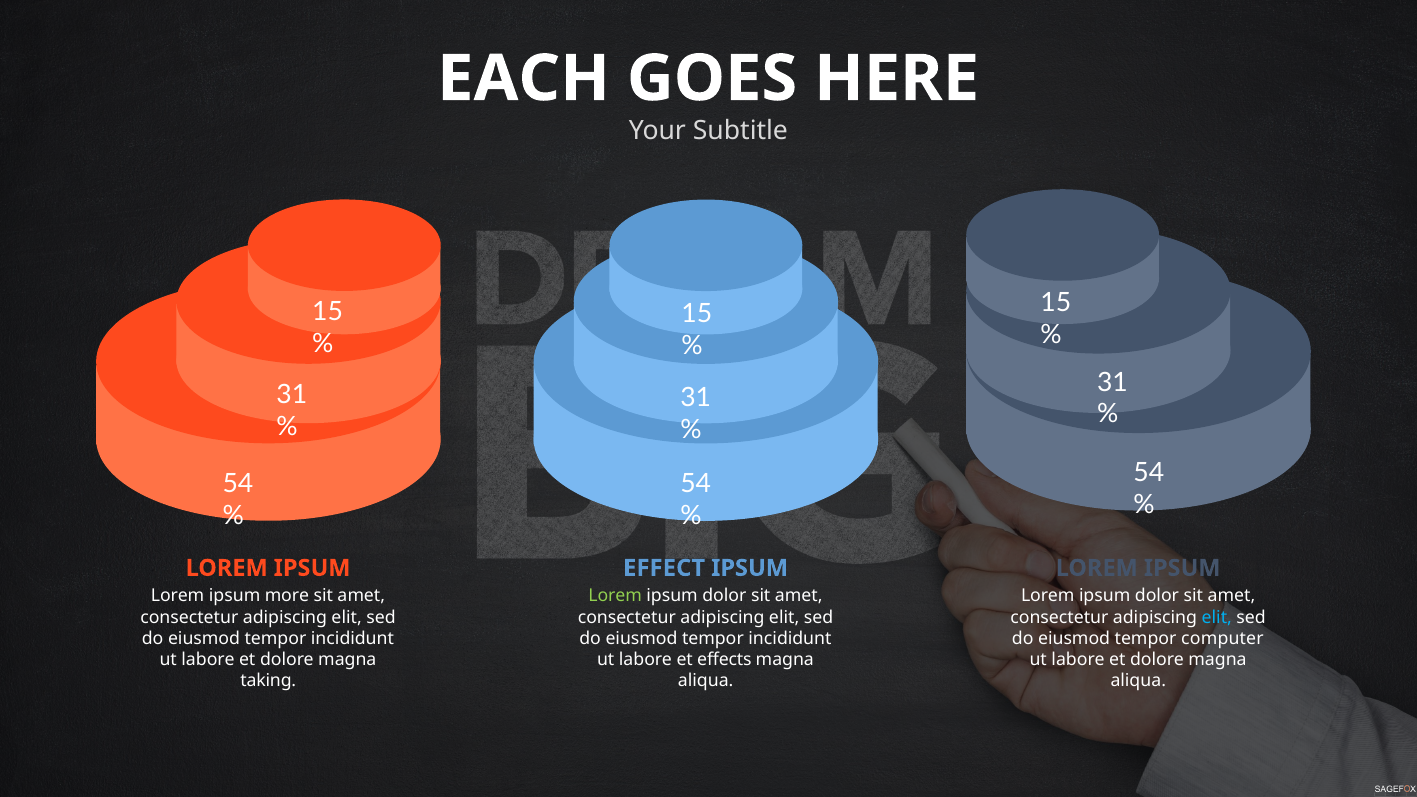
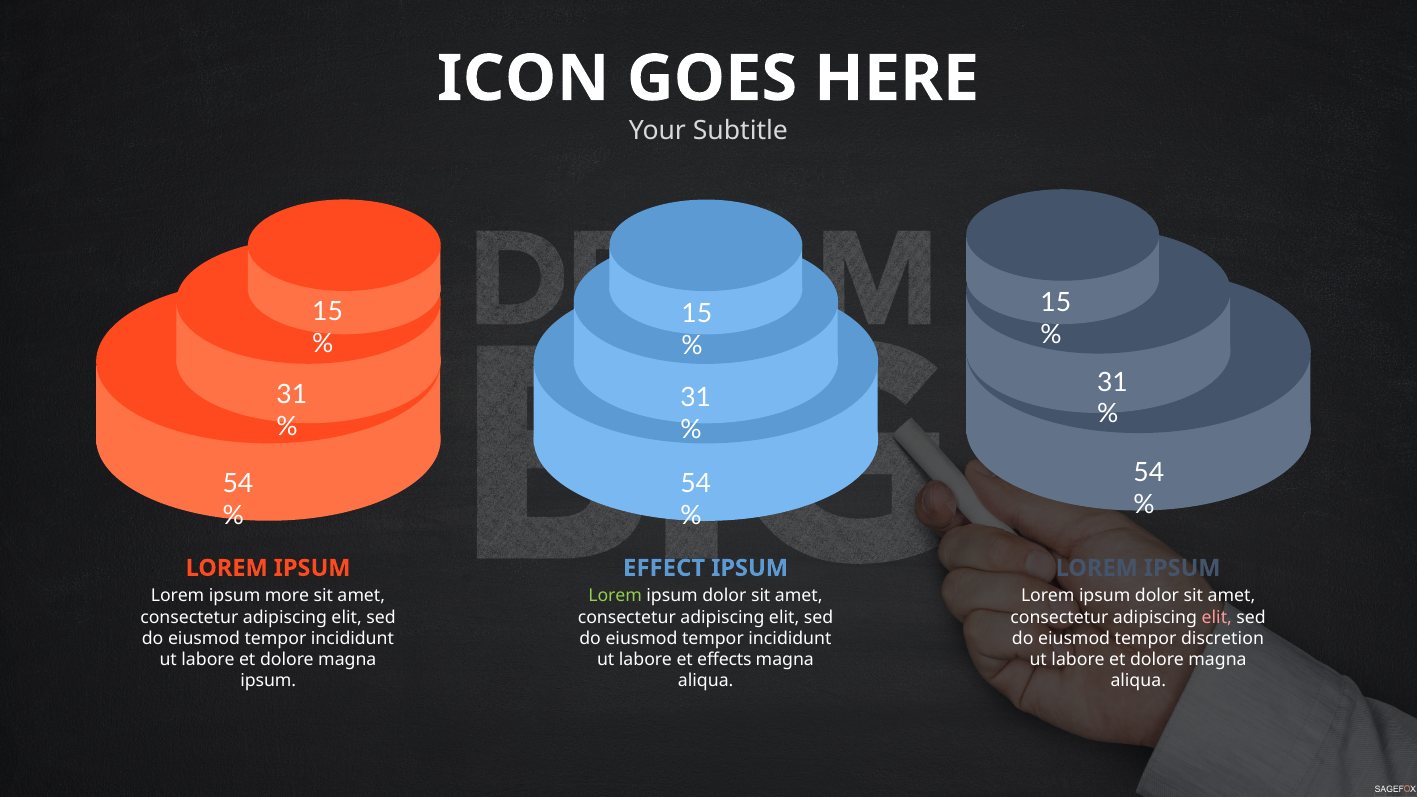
EACH: EACH -> ICON
elit at (1217, 617) colour: light blue -> pink
computer: computer -> discretion
taking at (268, 681): taking -> ipsum
